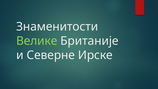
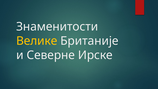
Велике colour: light green -> yellow
